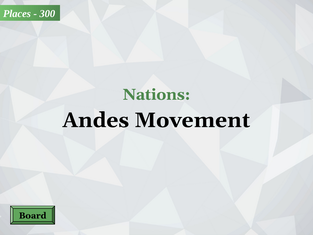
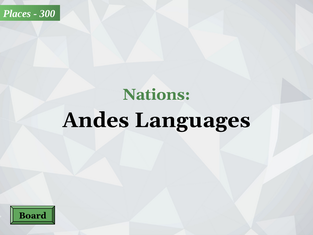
Movement: Movement -> Languages
